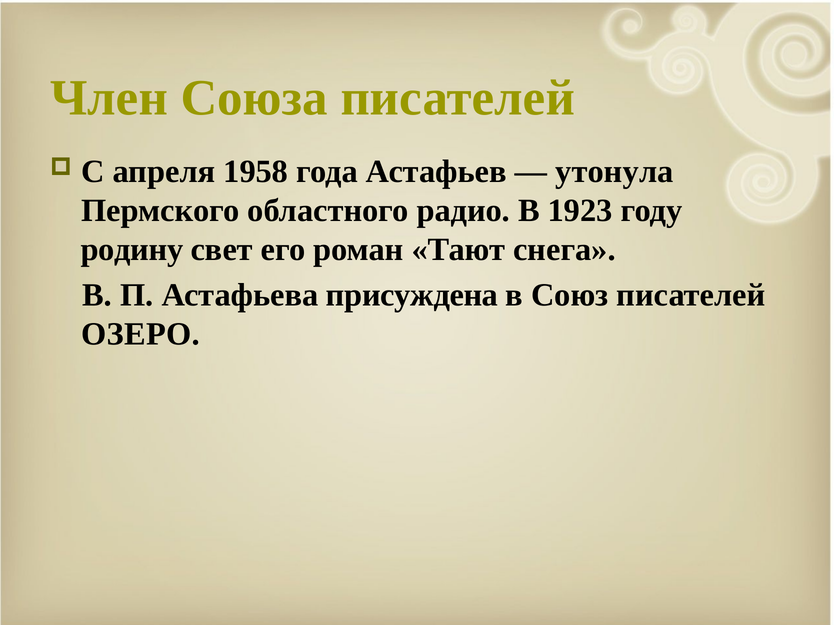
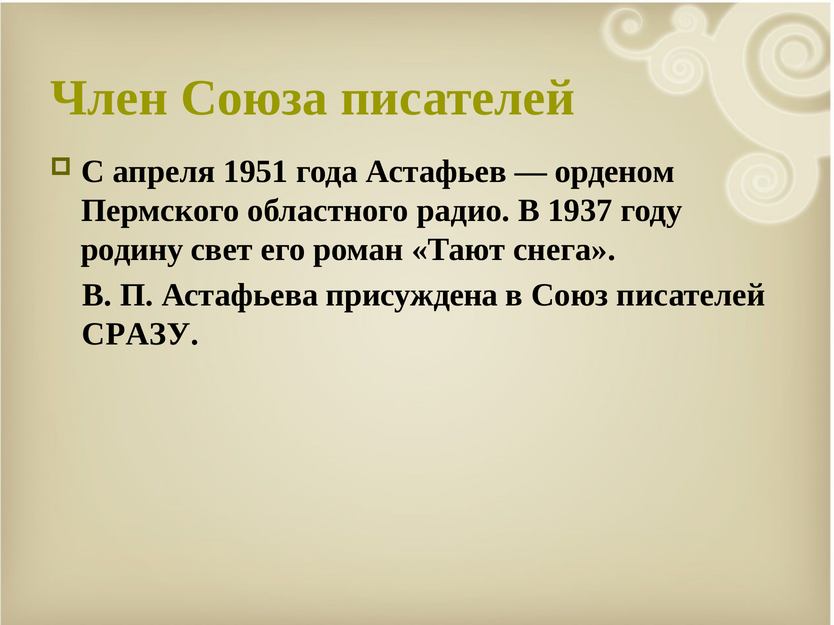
1958: 1958 -> 1951
утонула: утонула -> орденом
1923: 1923 -> 1937
ОЗЕРО: ОЗЕРО -> СРАЗУ
